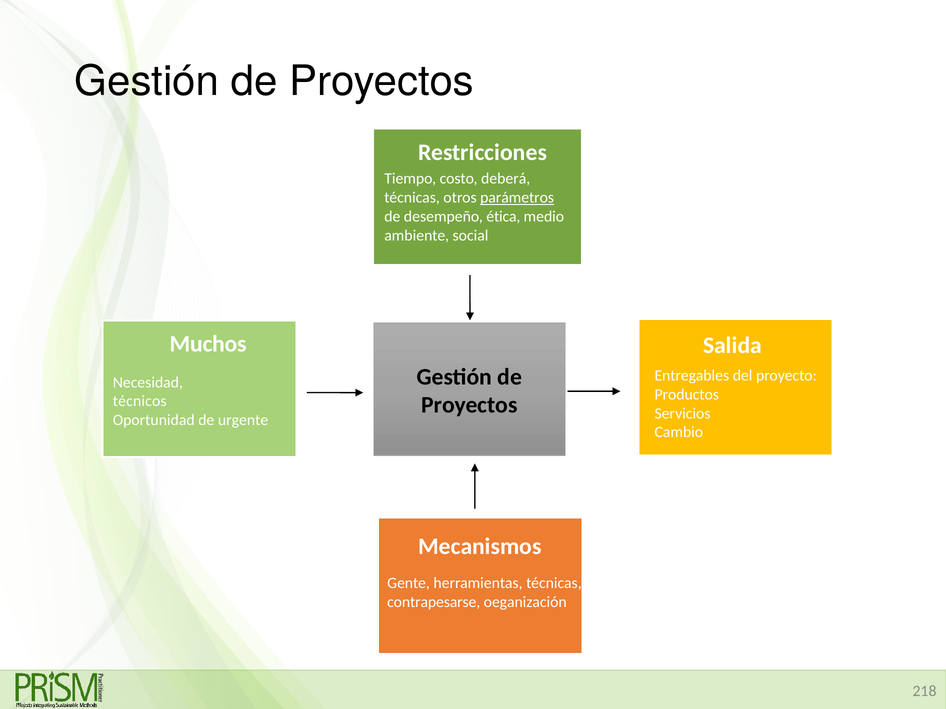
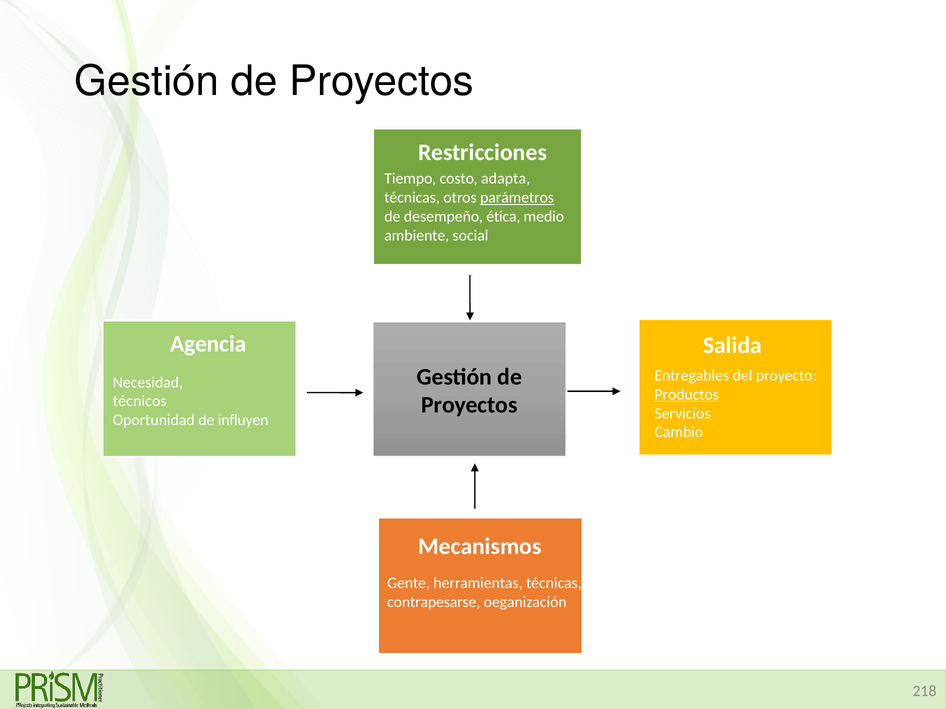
deberá: deberá -> adapta
Muchos: Muchos -> Agencia
Productos underline: none -> present
urgente: urgente -> influyen
